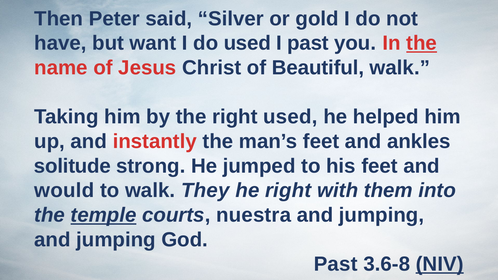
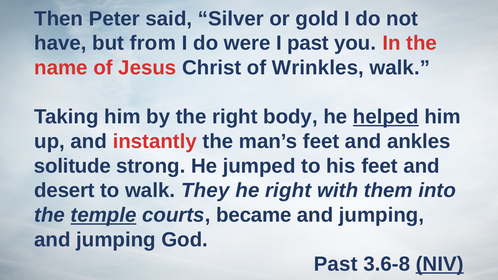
want: want -> from
do used: used -> were
the at (422, 43) underline: present -> none
Beautiful: Beautiful -> Wrinkles
right used: used -> body
helped underline: none -> present
would: would -> desert
nuestra: nuestra -> became
